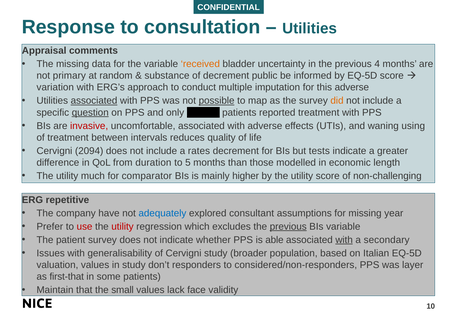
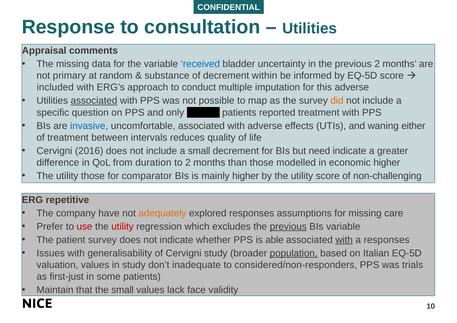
received colour: orange -> blue
previous 4: 4 -> 2
public: public -> within
variation: variation -> included
possible underline: present -> none
question underline: present -> none
invasive colour: red -> blue
using: using -> either
2094: 2094 -> 2016
a rates: rates -> small
tests: tests -> need
to 5: 5 -> 2
economic length: length -> higher
utility much: much -> those
adequately colour: blue -> orange
explored consultant: consultant -> responses
year: year -> care
a secondary: secondary -> responses
population underline: none -> present
responders: responders -> inadequate
layer: layer -> trials
first-that: first-that -> first-just
